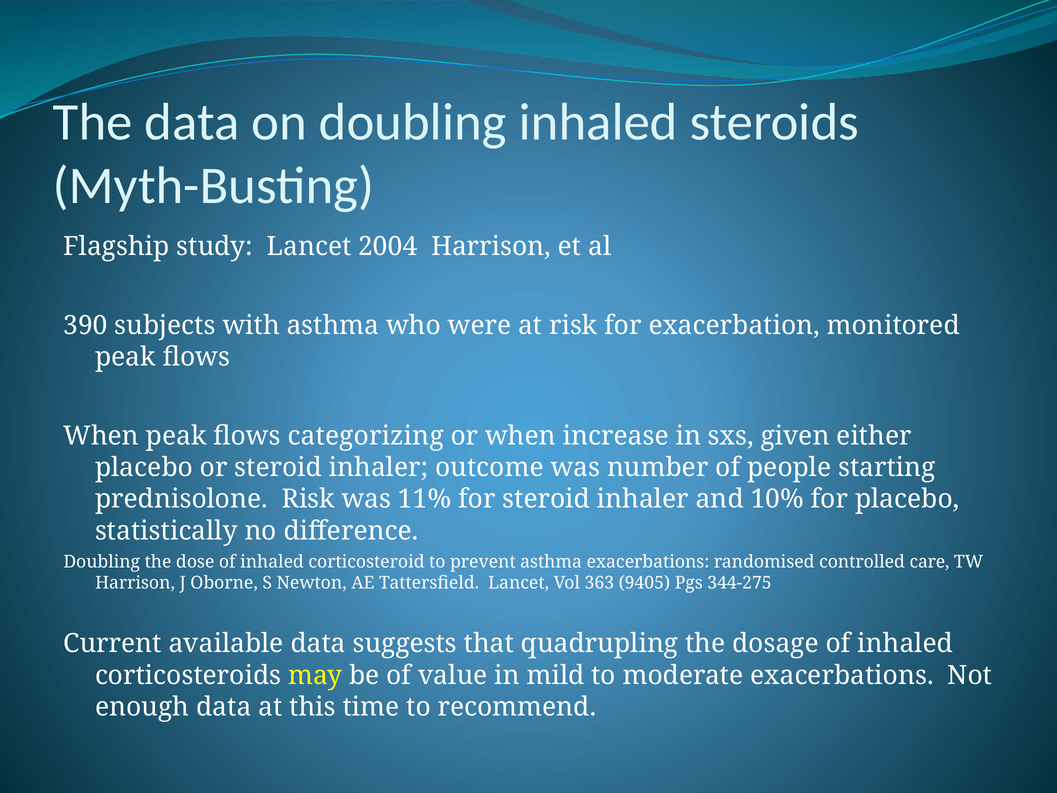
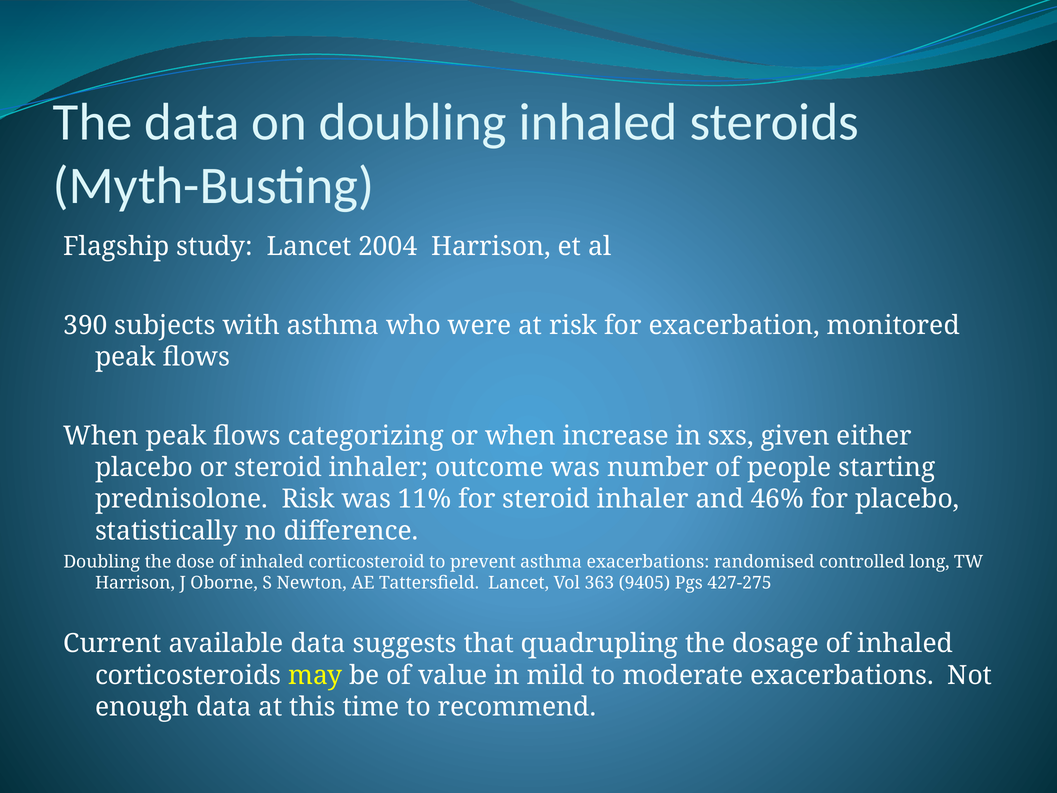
10%: 10% -> 46%
care: care -> long
344-275: 344-275 -> 427-275
